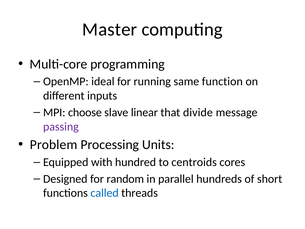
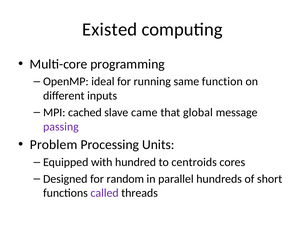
Master: Master -> Existed
choose: choose -> cached
linear: linear -> came
divide: divide -> global
called colour: blue -> purple
